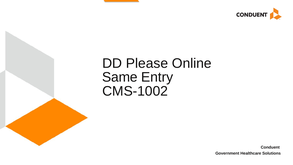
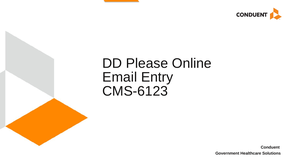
Same: Same -> Email
CMS-1002: CMS-1002 -> CMS-6123
